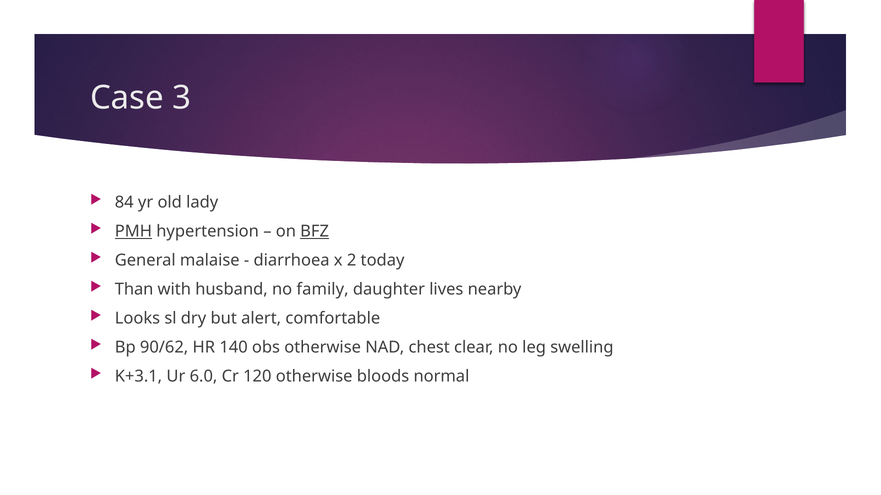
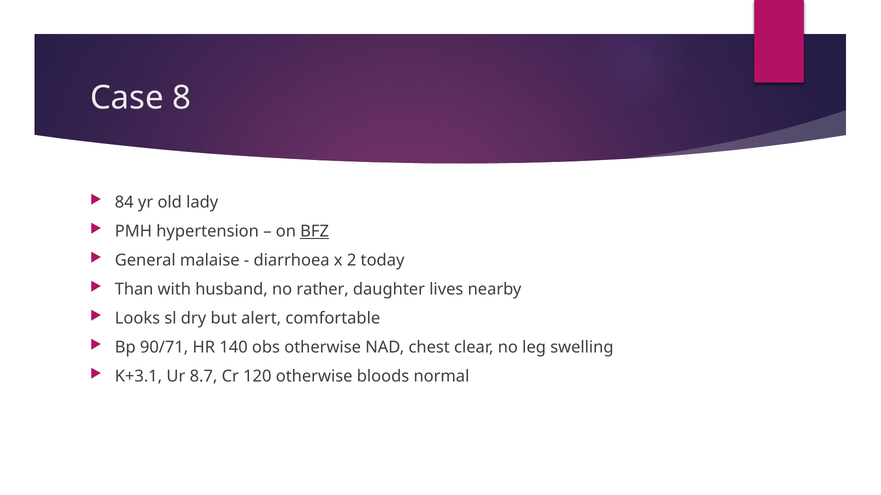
3: 3 -> 8
PMH underline: present -> none
family: family -> rather
90/62: 90/62 -> 90/71
6.0: 6.0 -> 8.7
